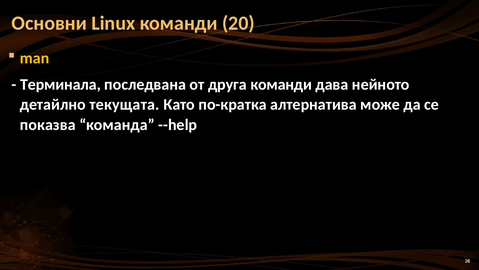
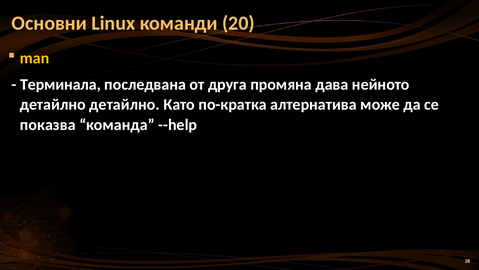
друга команди: команди -> промяна
детайлно текущата: текущата -> детайлно
